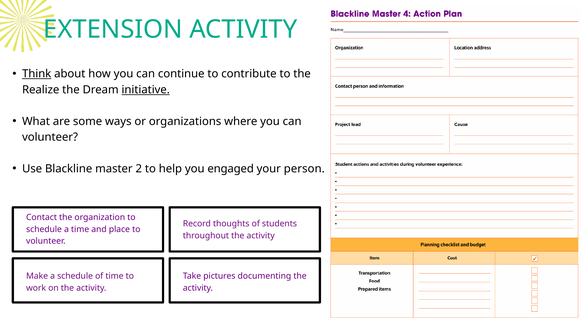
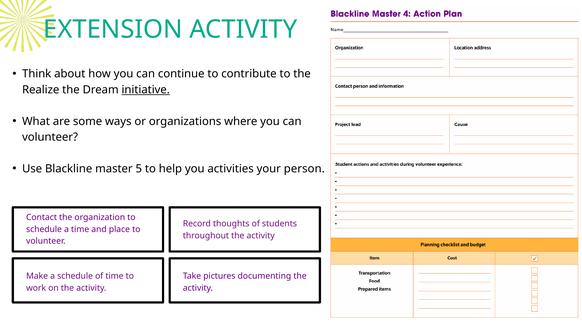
Think underline: present -> none
2: 2 -> 5
engaged: engaged -> activities
